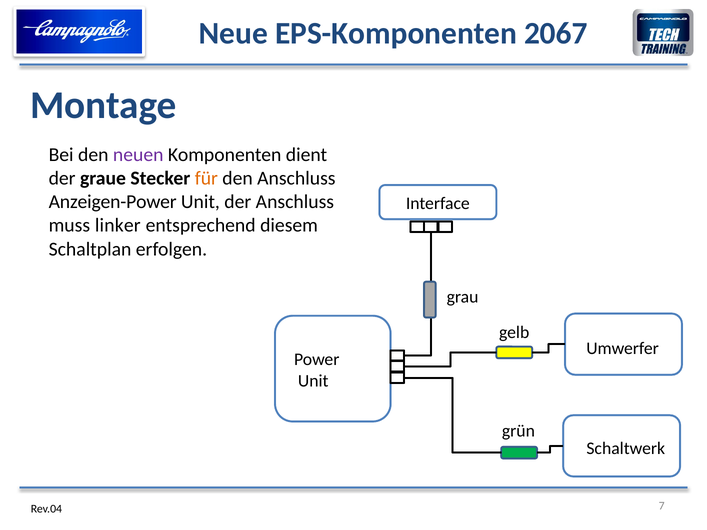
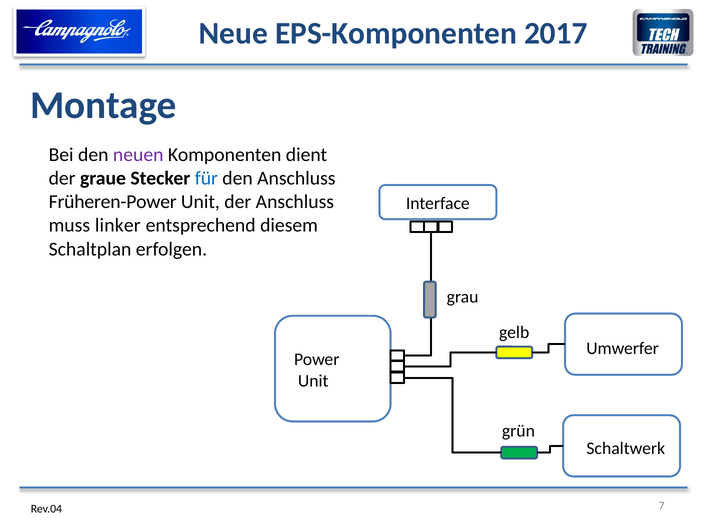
2067: 2067 -> 2017
für colour: orange -> blue
Anzeigen-Power: Anzeigen-Power -> Früheren-Power
